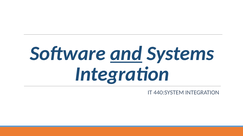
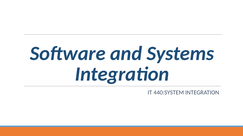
and underline: present -> none
